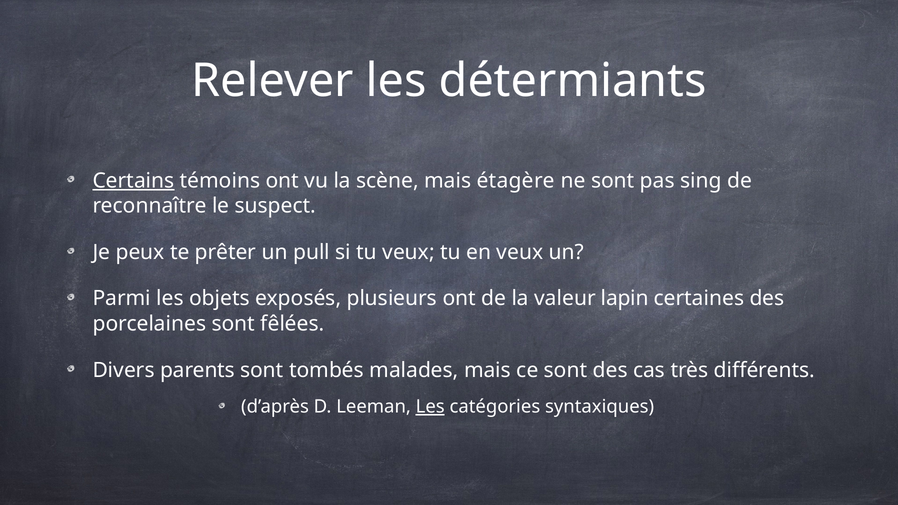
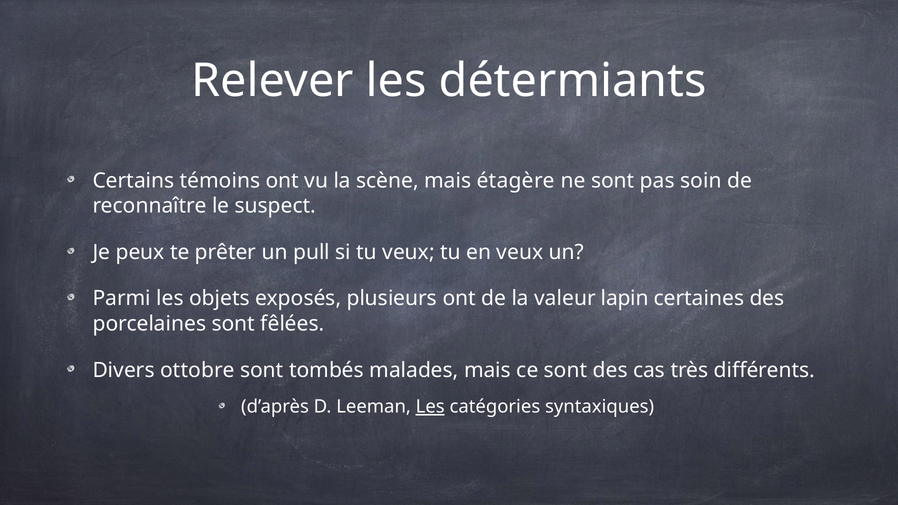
Certains underline: present -> none
sing: sing -> soin
parents: parents -> ottobre
